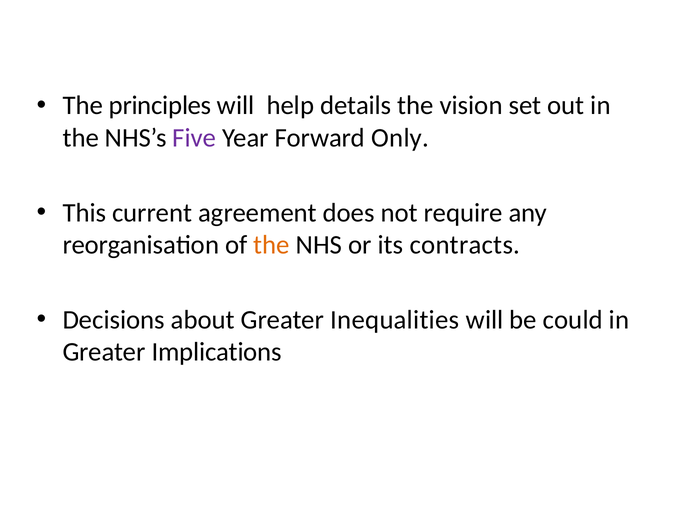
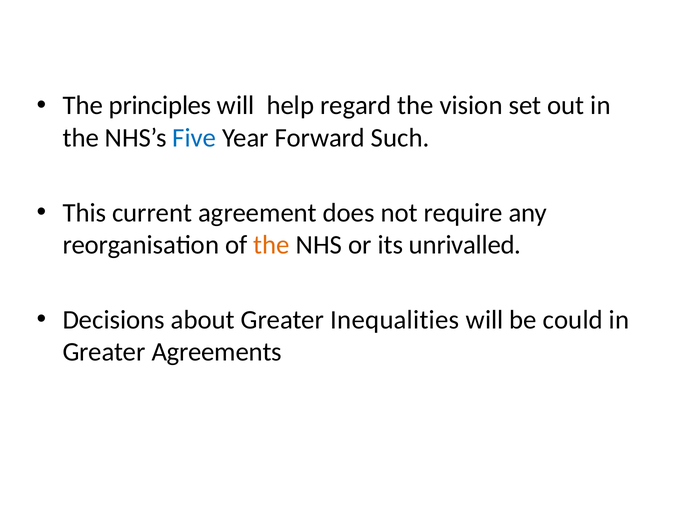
details: details -> regard
Five colour: purple -> blue
Only: Only -> Such
contracts: contracts -> unrivalled
Implications: Implications -> Agreements
